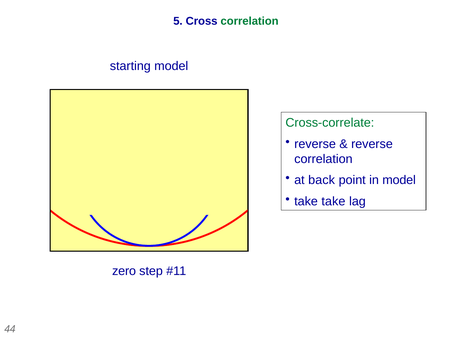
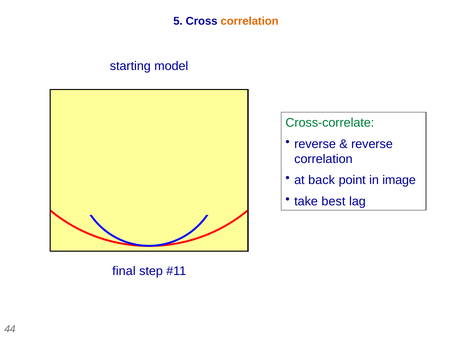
correlation at (250, 21) colour: green -> orange
in model: model -> image
take take: take -> best
zero: zero -> final
